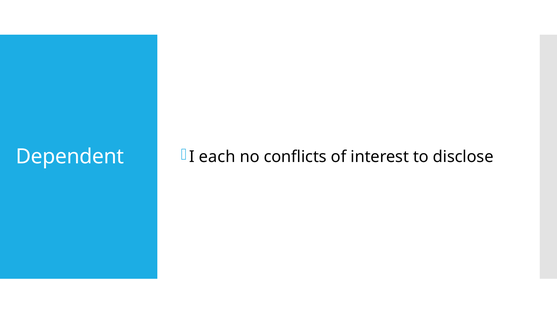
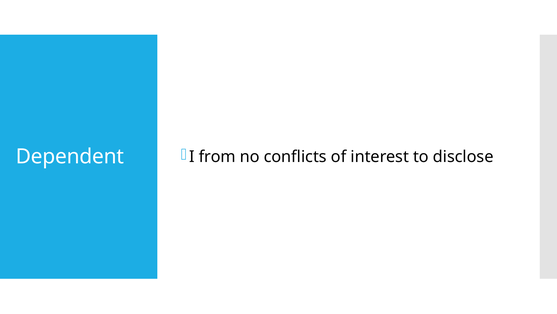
each: each -> from
